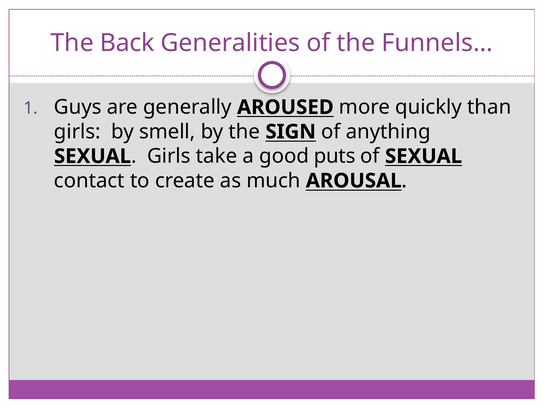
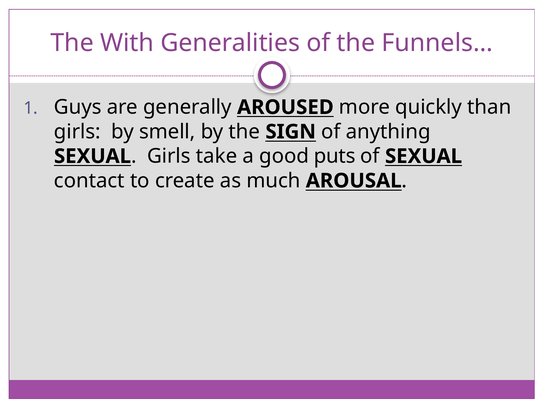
Back: Back -> With
